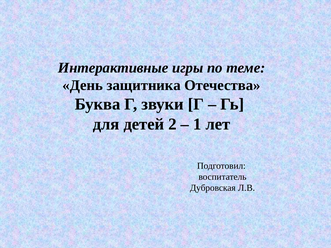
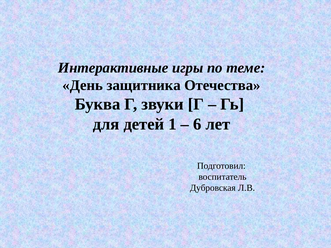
2: 2 -> 1
1: 1 -> 6
